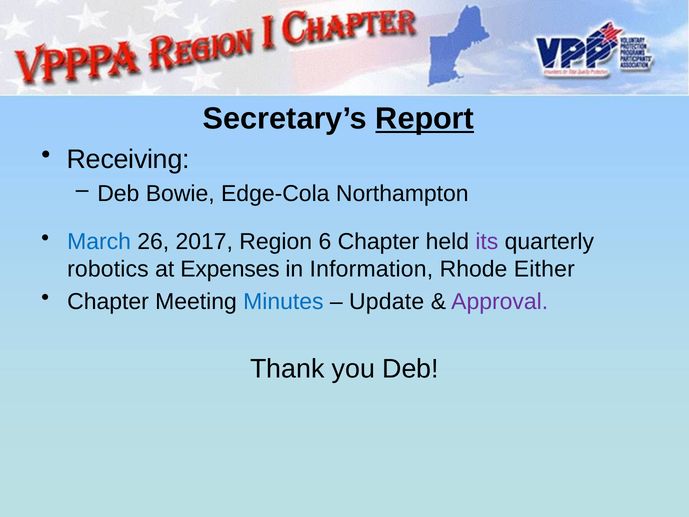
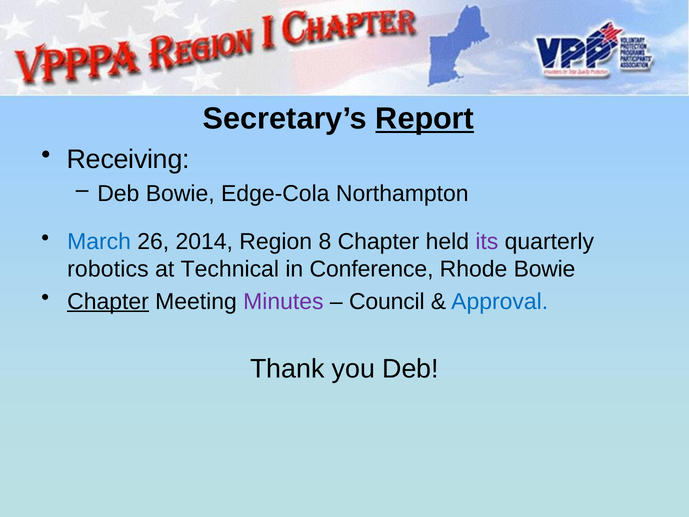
2017: 2017 -> 2014
6: 6 -> 8
Expenses: Expenses -> Technical
Information: Information -> Conference
Rhode Either: Either -> Bowie
Chapter at (108, 301) underline: none -> present
Minutes colour: blue -> purple
Update: Update -> Council
Approval colour: purple -> blue
